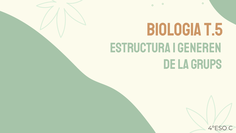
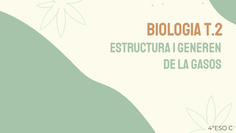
T.5: T.5 -> T.2
grups: grups -> gasos
